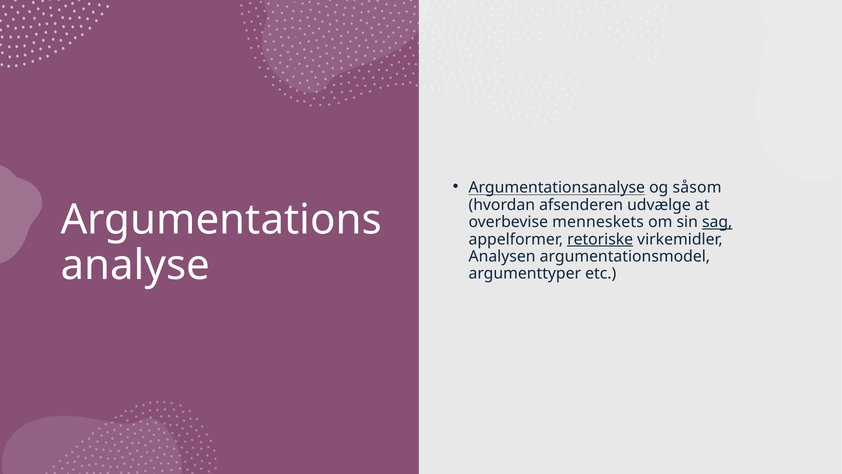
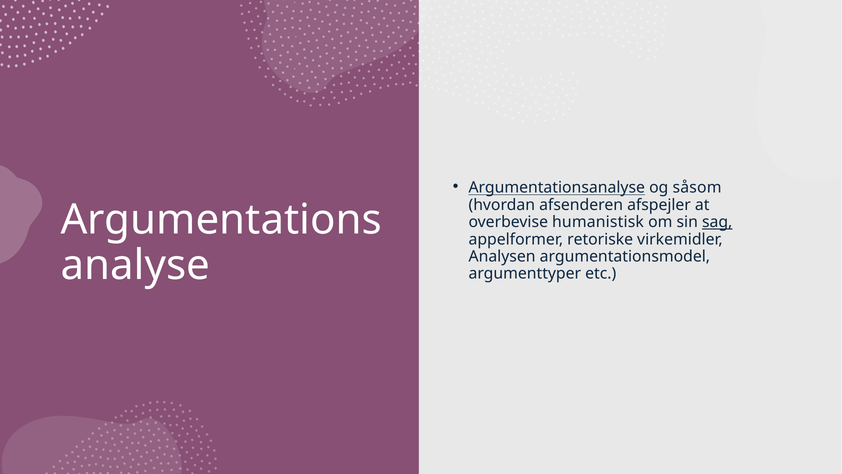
udvælge: udvælge -> afspejler
menneskets: menneskets -> humanistisk
retoriske underline: present -> none
